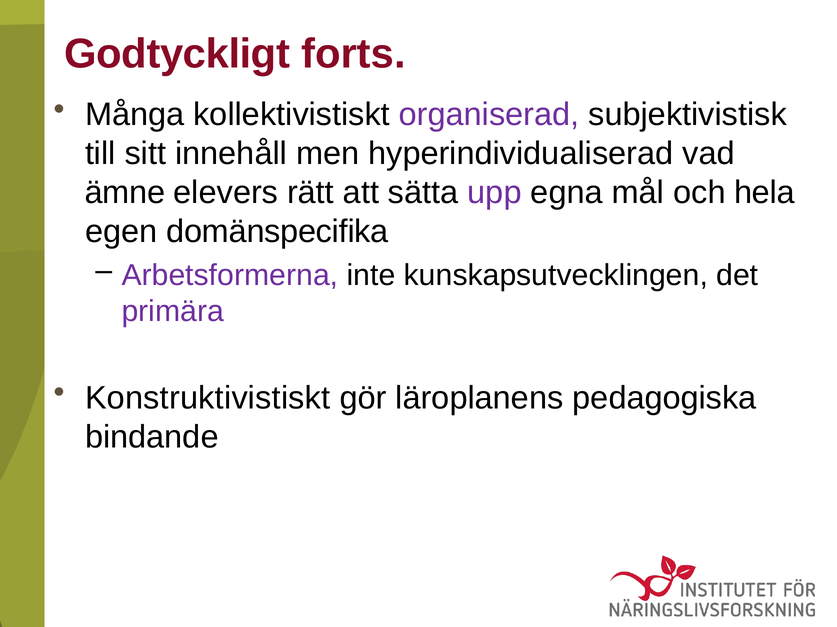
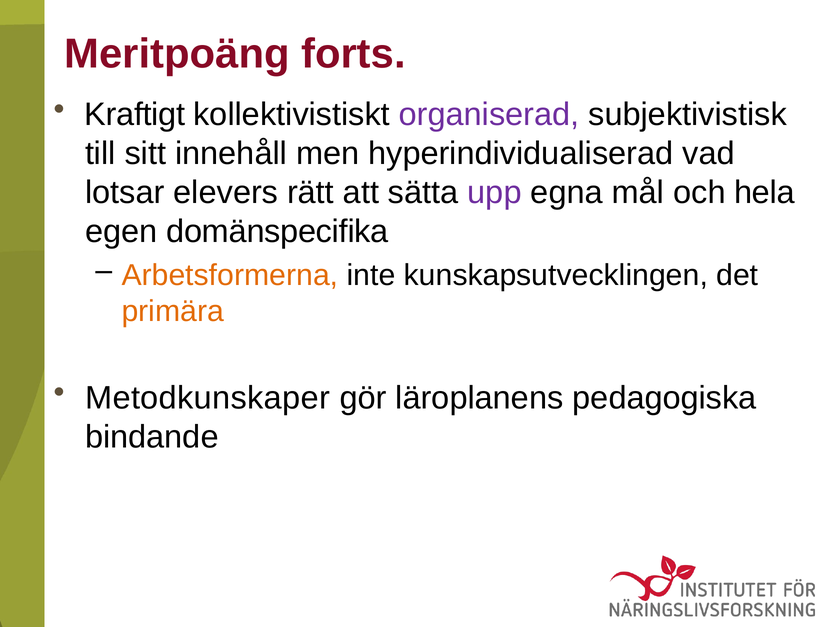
Godtyckligt: Godtyckligt -> Meritpoäng
Många: Många -> Kraftigt
ämne: ämne -> lotsar
Arbetsformerna colour: purple -> orange
primära colour: purple -> orange
Konstruktivistiskt: Konstruktivistiskt -> Metodkunskaper
